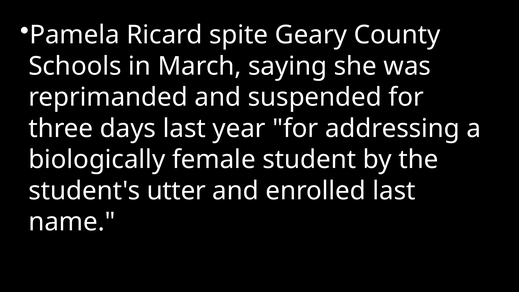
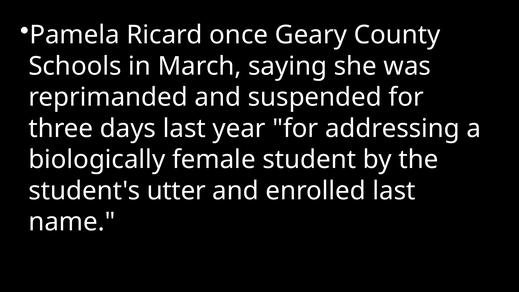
spite: spite -> once
